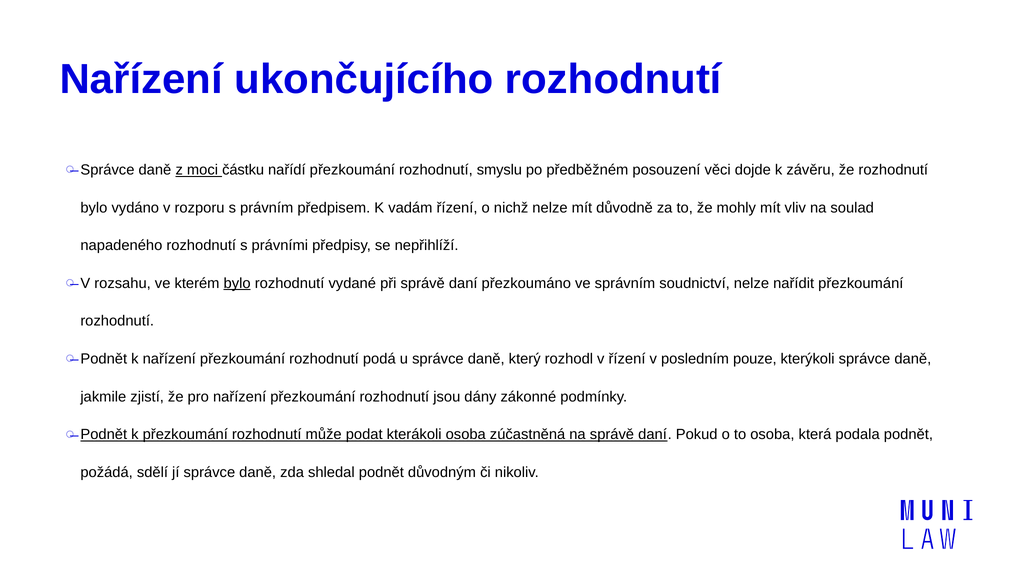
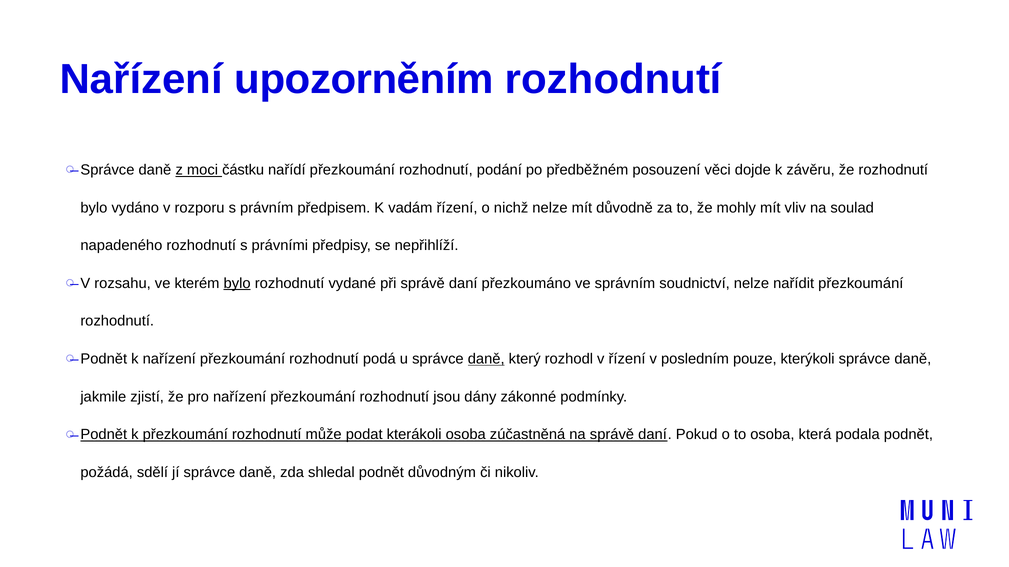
ukončujícího: ukončujícího -> upozorněním
smyslu: smyslu -> podání
daně at (486, 359) underline: none -> present
